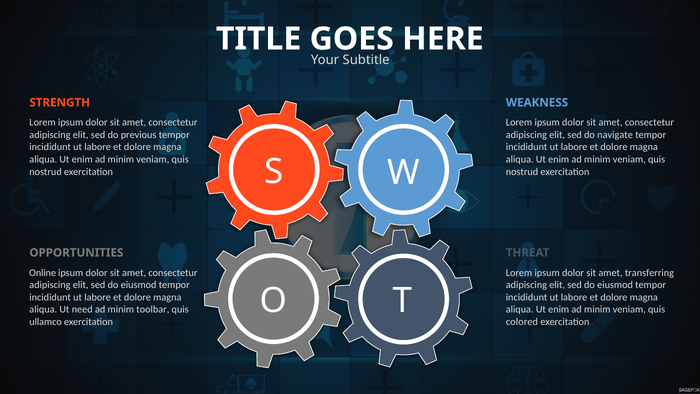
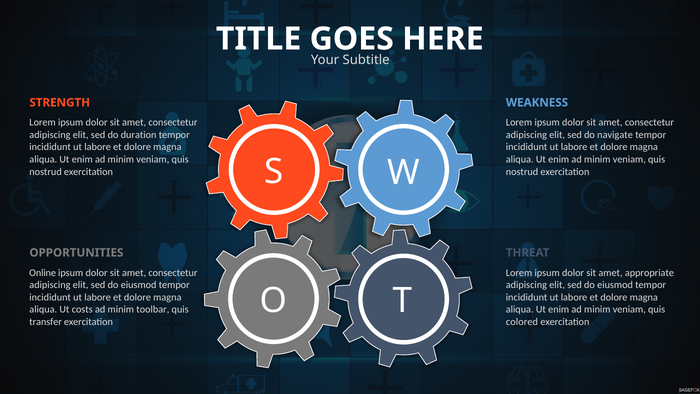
previous: previous -> duration
transferring: transferring -> appropriate
need: need -> costs
ullamco: ullamco -> transfer
